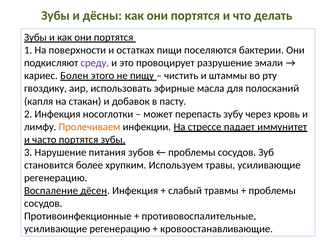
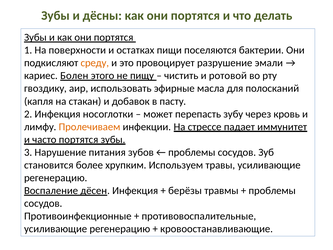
среду colour: purple -> orange
штаммы: штаммы -> ротовой
слабый: слабый -> берёзы
